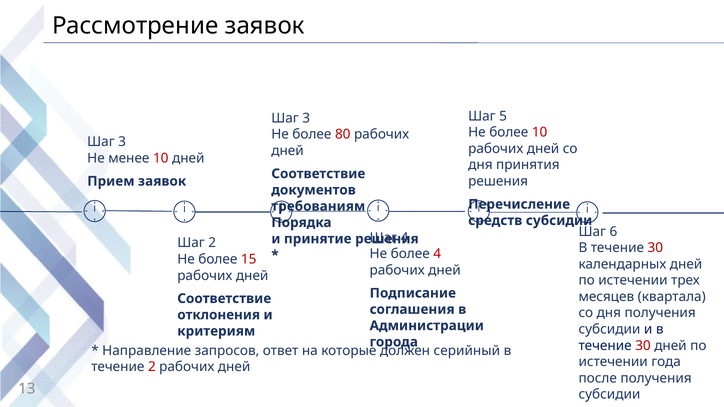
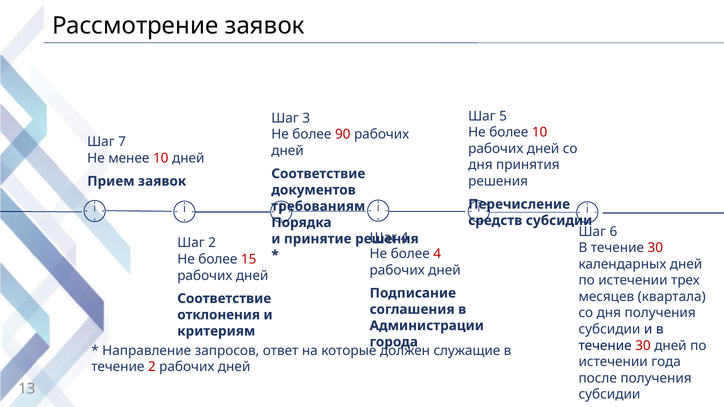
80: 80 -> 90
3 at (122, 142): 3 -> 7
серийный: серийный -> служащие
